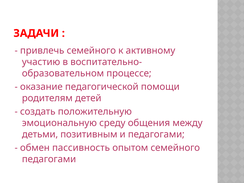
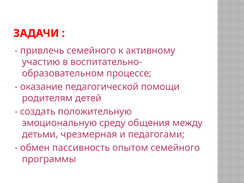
позитивным: позитивным -> чрезмерная
педагогами at (49, 159): педагогами -> программы
